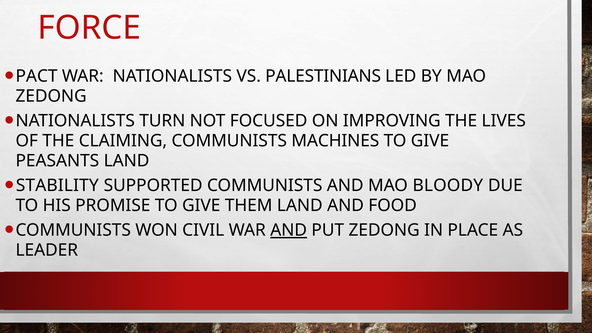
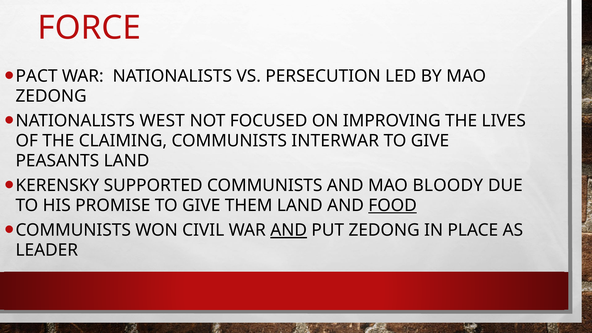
PALESTINIANS: PALESTINIANS -> PERSECUTION
TURN: TURN -> WEST
MACHINES: MACHINES -> INTERWAR
STABILITY: STABILITY -> KERENSKY
FOOD underline: none -> present
